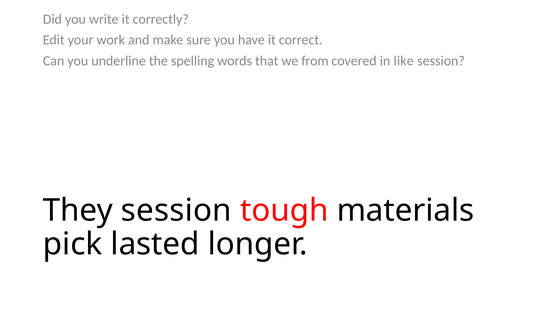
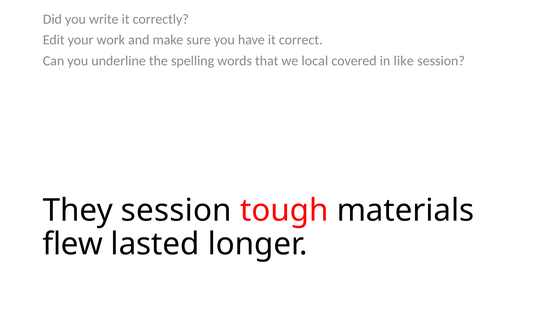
from: from -> local
pick: pick -> flew
